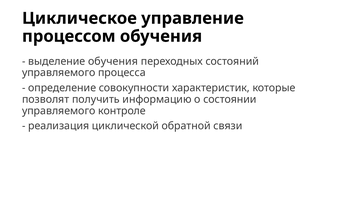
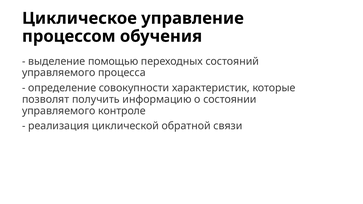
выделение обучения: обучения -> помощью
